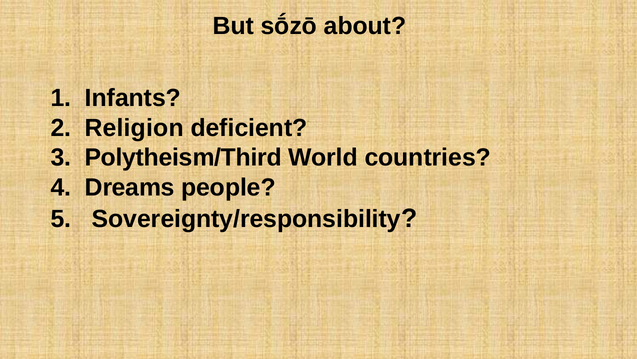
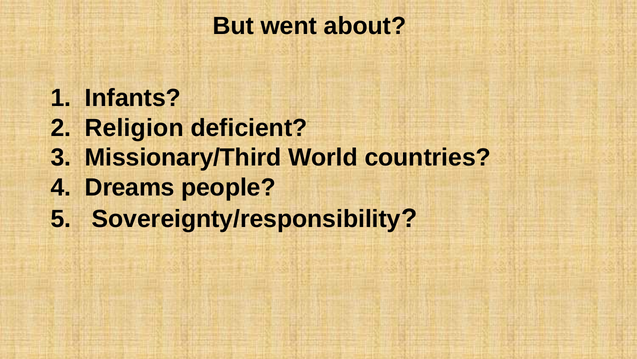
sṓzō: sṓzō -> went
Polytheism/Third: Polytheism/Third -> Missionary/Third
